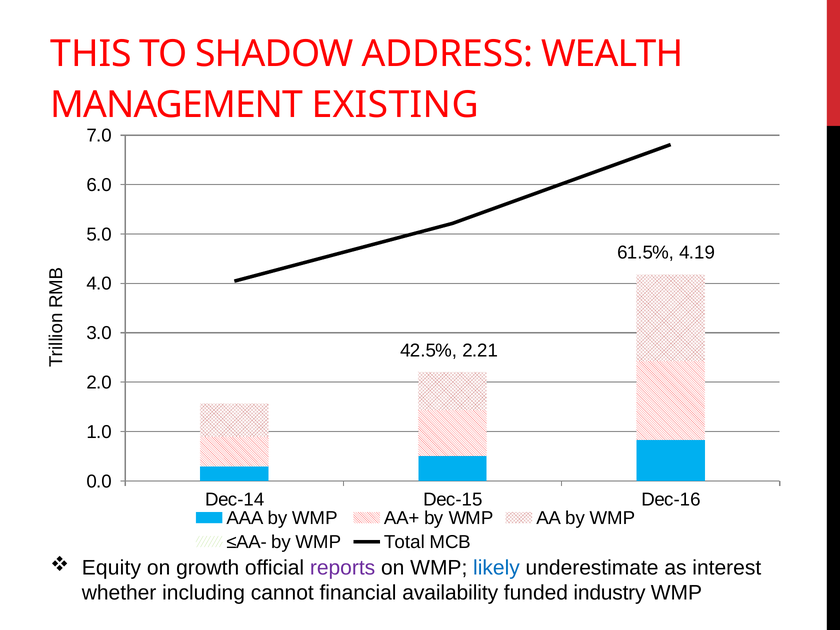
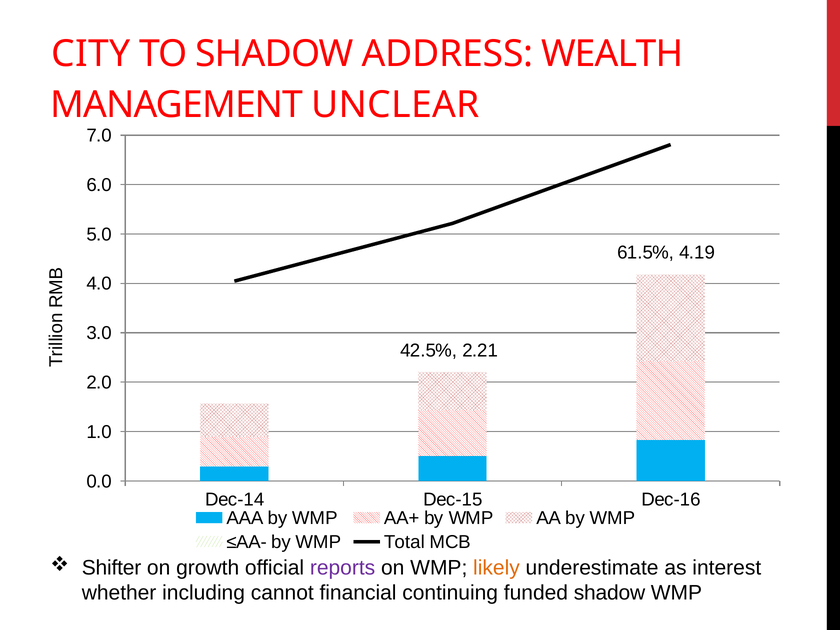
THIS: THIS -> CITY
EXISTING: EXISTING -> UNCLEAR
Equity: Equity -> Shifter
likely colour: blue -> orange
availability: availability -> continuing
funded industry: industry -> shadow
